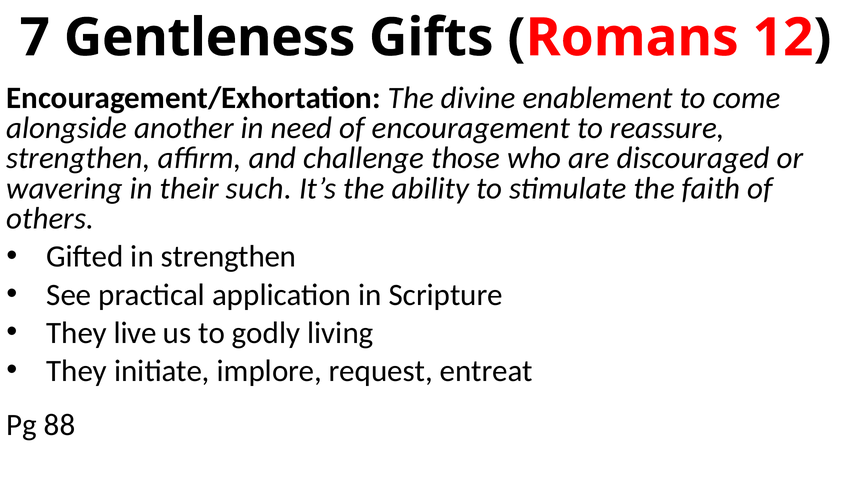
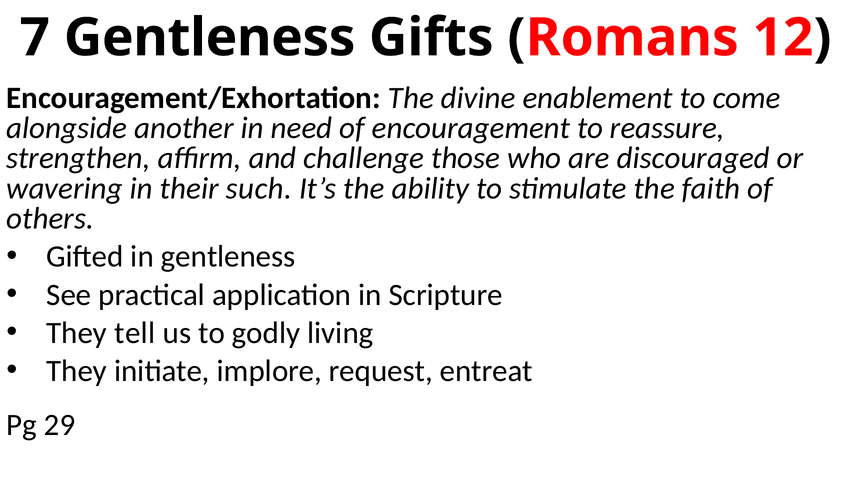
in strengthen: strengthen -> gentleness
live: live -> tell
88: 88 -> 29
